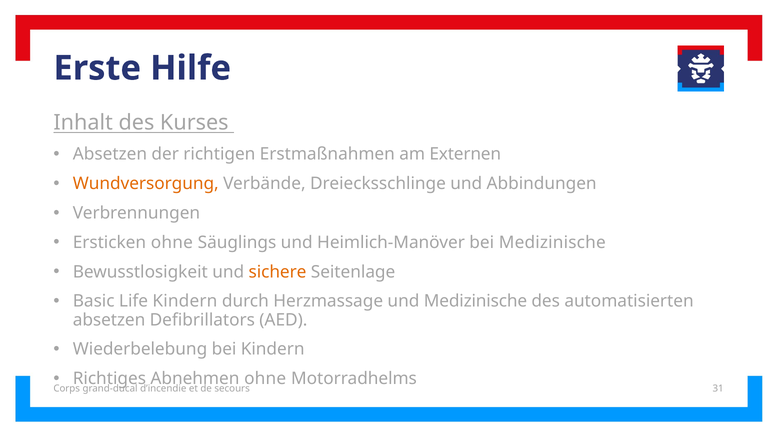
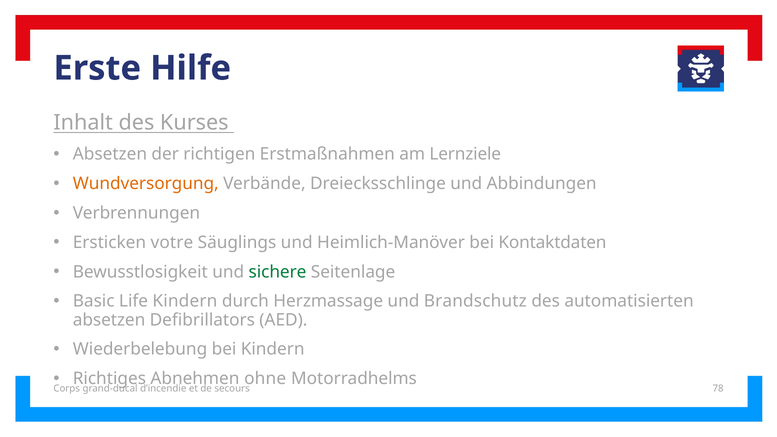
Externen: Externen -> Lernziele
Ersticken ohne: ohne -> votre
bei Medizinische: Medizinische -> Kontaktdaten
sichere colour: orange -> green
und Medizinische: Medizinische -> Brandschutz
31: 31 -> 78
